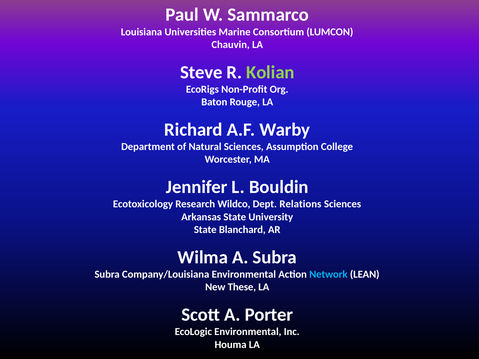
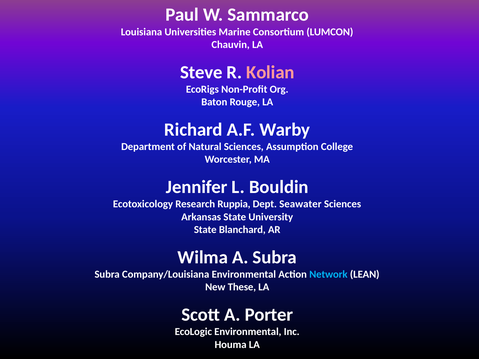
Kolian colour: light green -> pink
Wildco: Wildco -> Ruppia
Relations: Relations -> Seawater
